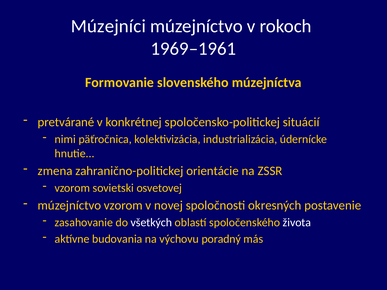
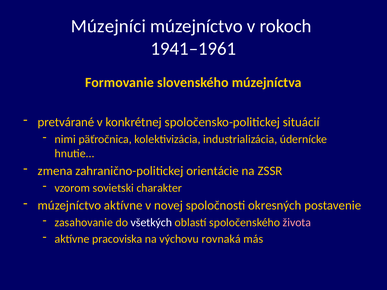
1969–1961: 1969–1961 -> 1941–1961
osvetovej: osvetovej -> charakter
múzejníctvo vzorom: vzorom -> aktívne
života colour: white -> pink
budovania: budovania -> pracoviska
poradný: poradný -> rovnaká
